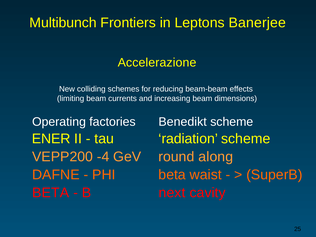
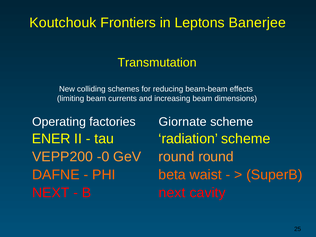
Multibunch: Multibunch -> Koutchouk
Accelerazione: Accelerazione -> Transmutation
Benedikt: Benedikt -> Giornate
-4: -4 -> -0
round along: along -> round
BETA at (51, 193): BETA -> NEXT
